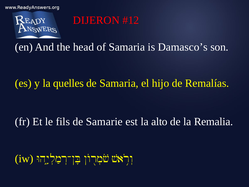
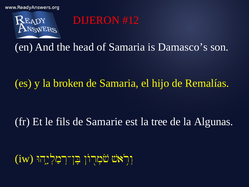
quelles: quelles -> broken
alto: alto -> tree
Remalia: Remalia -> Algunas
